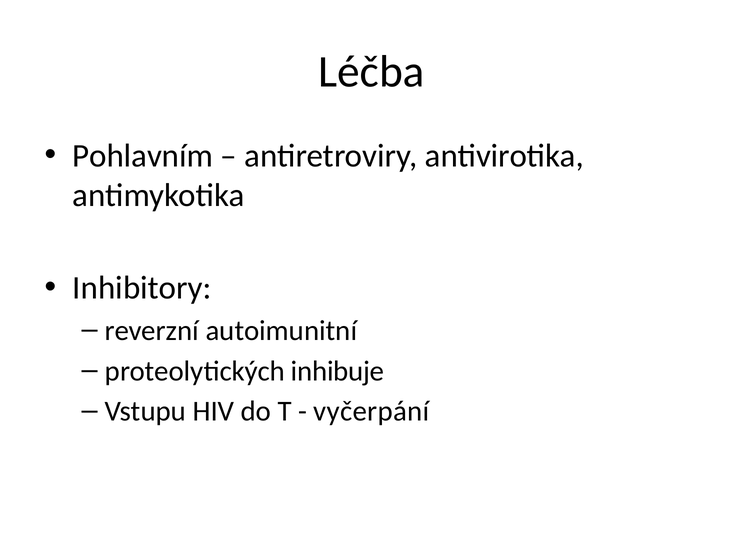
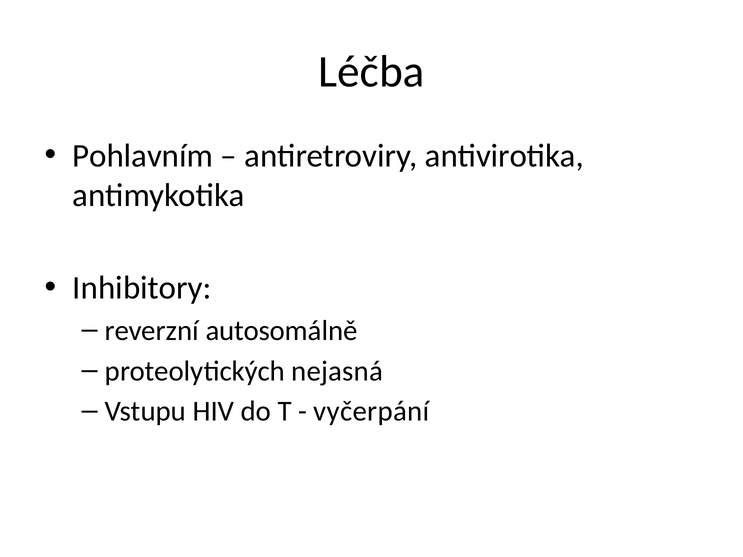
autoimunitní: autoimunitní -> autosomálně
inhibuje: inhibuje -> nejasná
